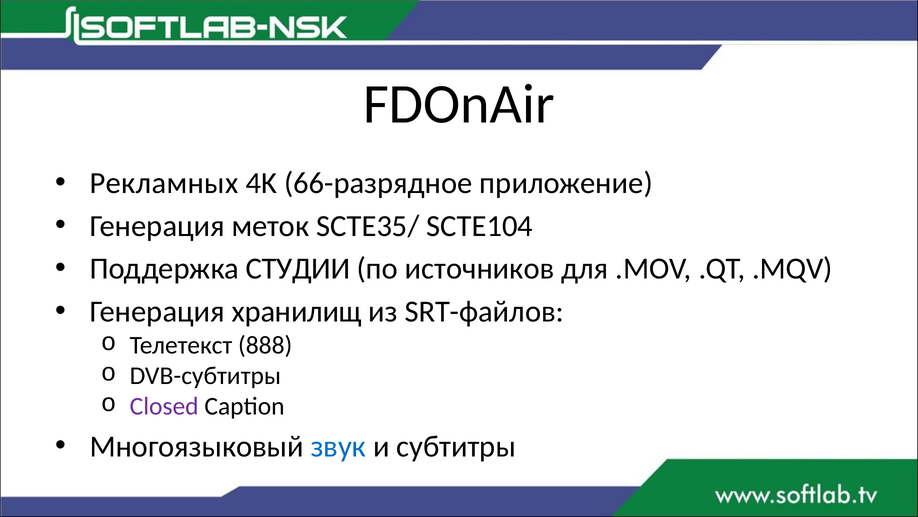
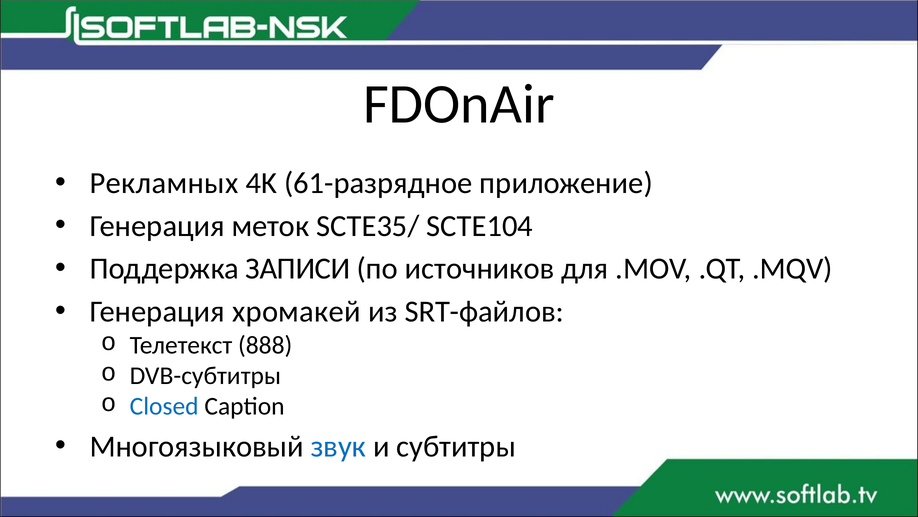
66-разрядное: 66-разрядное -> 61-разрядное
СТУДИИ: СТУДИИ -> ЗАПИСИ
хранилищ: хранилищ -> хромакей
Closed colour: purple -> blue
